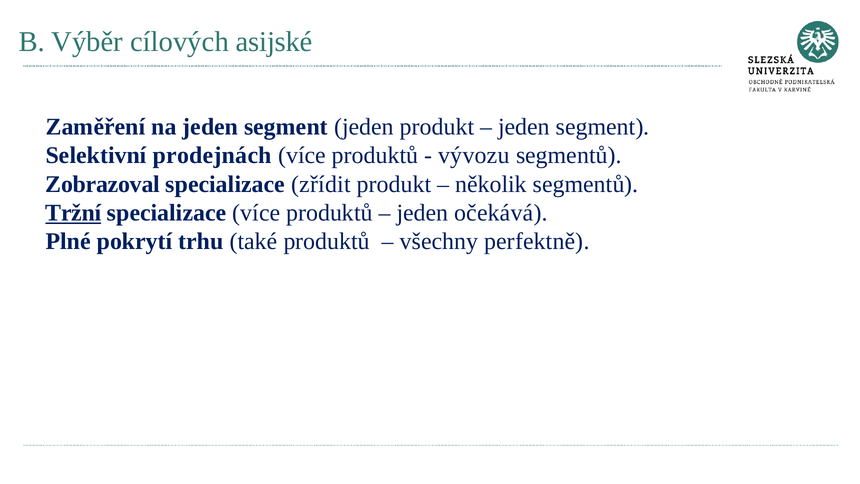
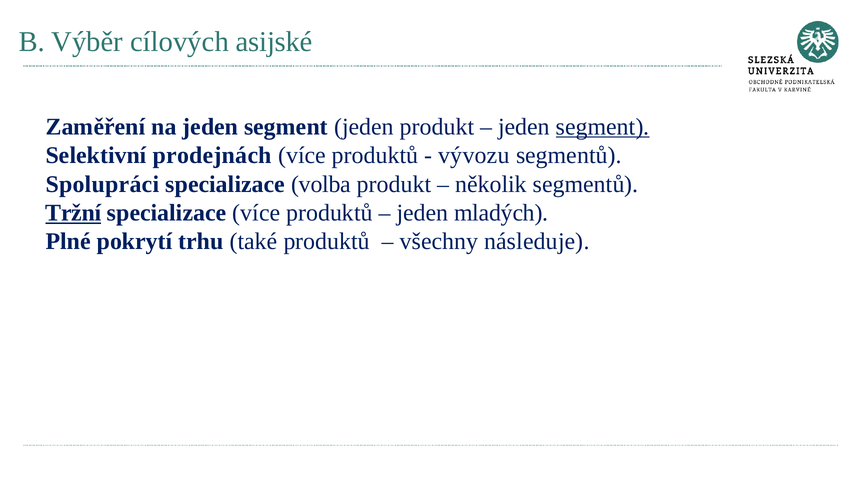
segment at (603, 127) underline: none -> present
Zobrazoval: Zobrazoval -> Spolupráci
zřídit: zřídit -> volba
očekává: očekává -> mladých
perfektně: perfektně -> následuje
